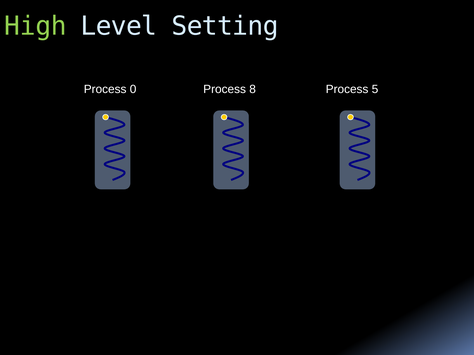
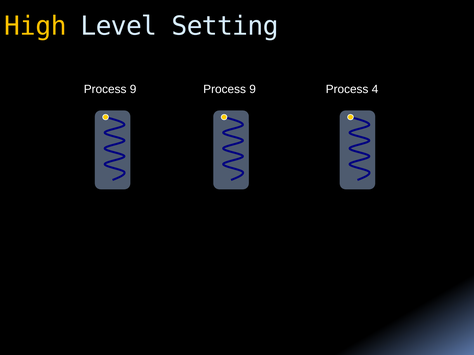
High colour: light green -> yellow
0 at (133, 89): 0 -> 9
8 at (253, 89): 8 -> 9
5: 5 -> 4
